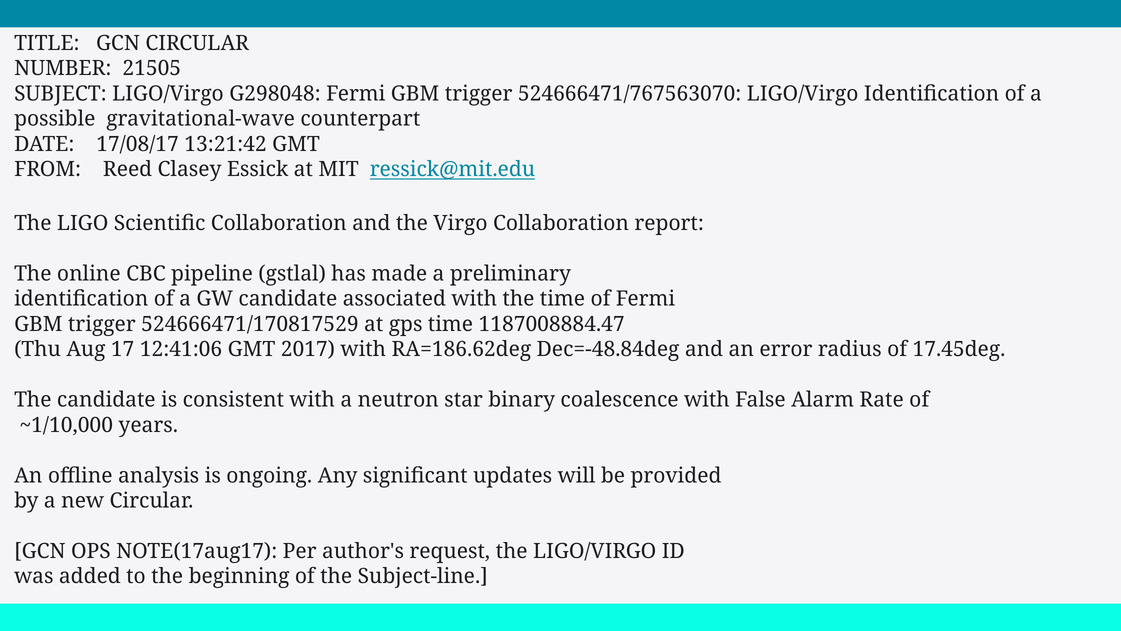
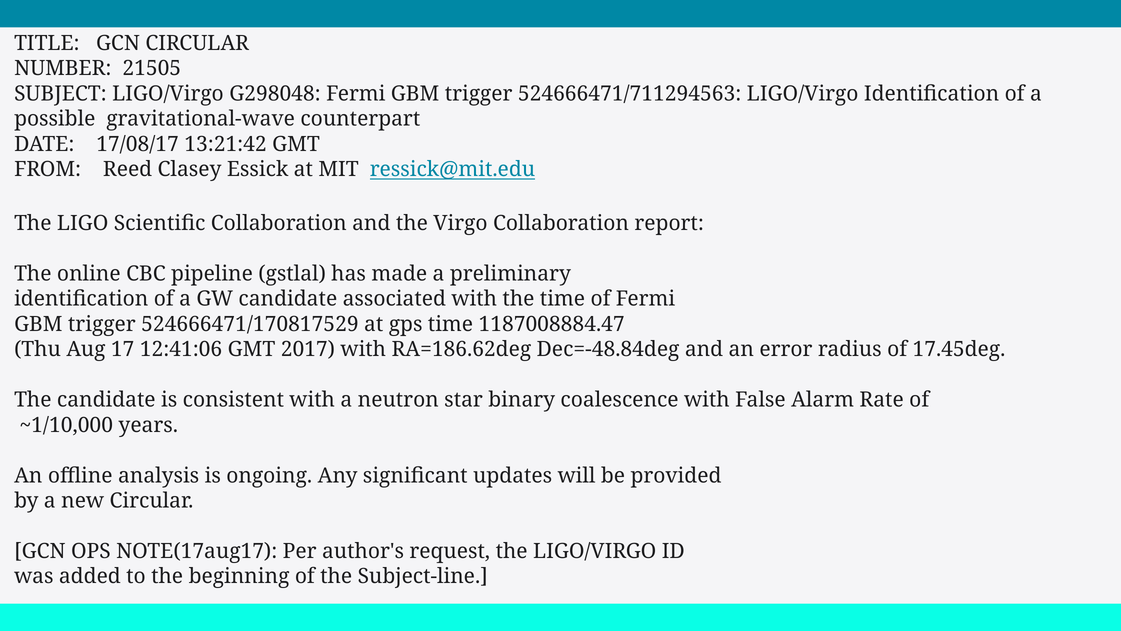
524666471/767563070: 524666471/767563070 -> 524666471/711294563
